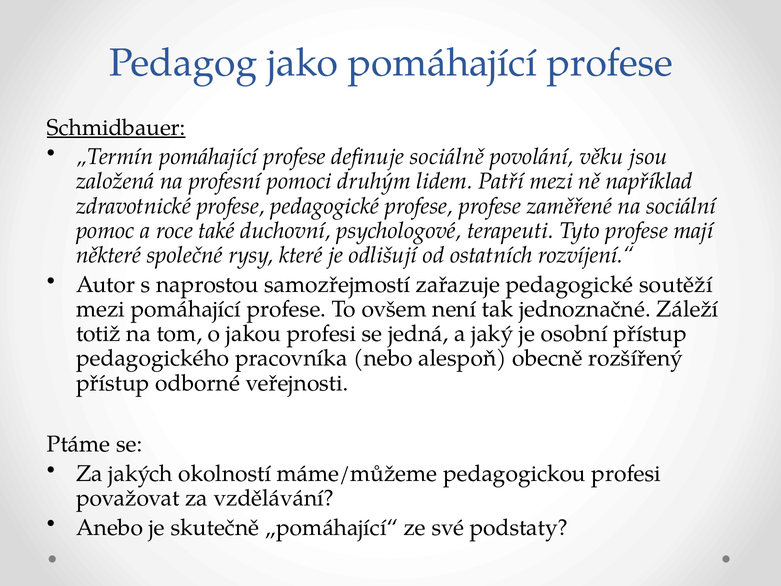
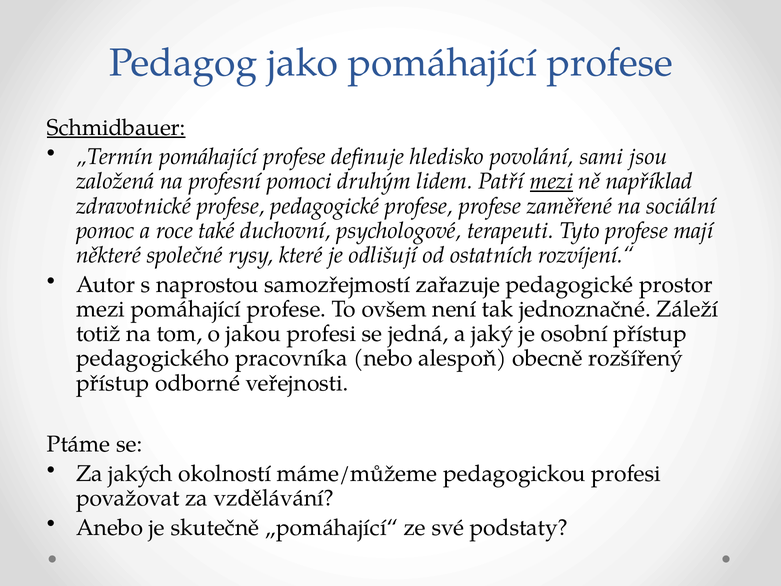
sociálně: sociálně -> hledisko
věku: věku -> sami
mezi at (551, 181) underline: none -> present
soutěží: soutěží -> prostor
